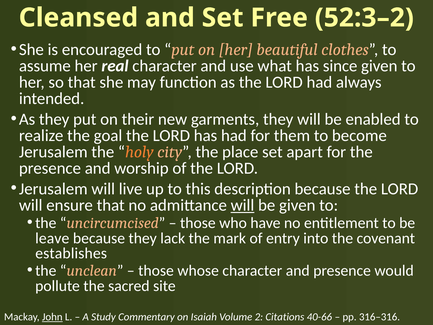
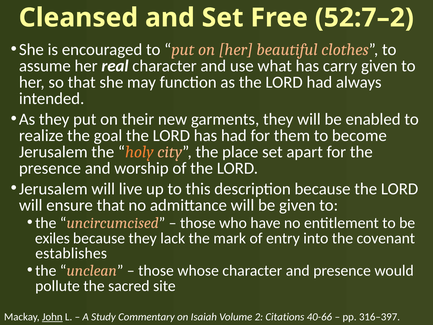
52:3–2: 52:3–2 -> 52:7–2
since: since -> carry
will at (242, 205) underline: present -> none
leave: leave -> exiles
316–316: 316–316 -> 316–397
